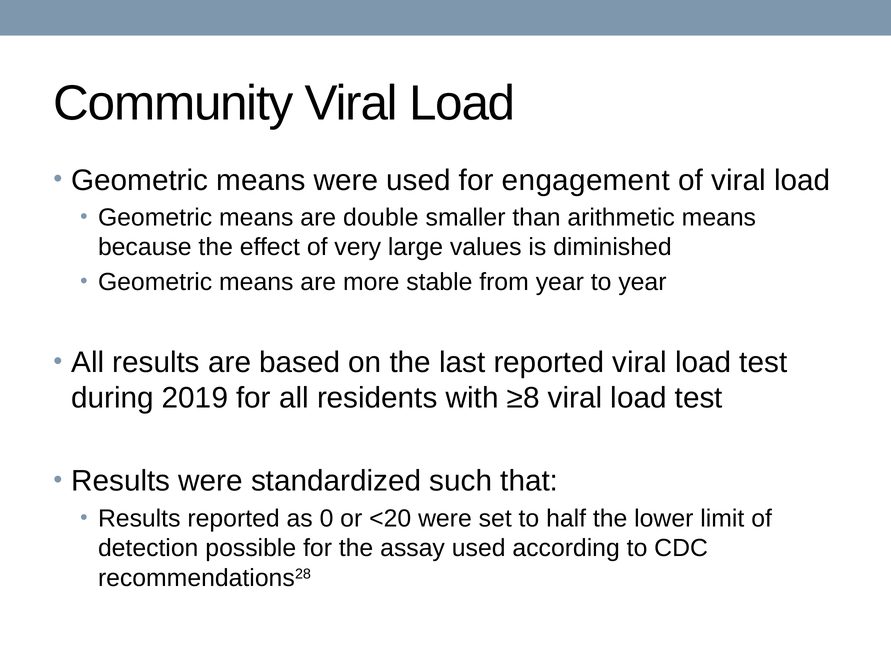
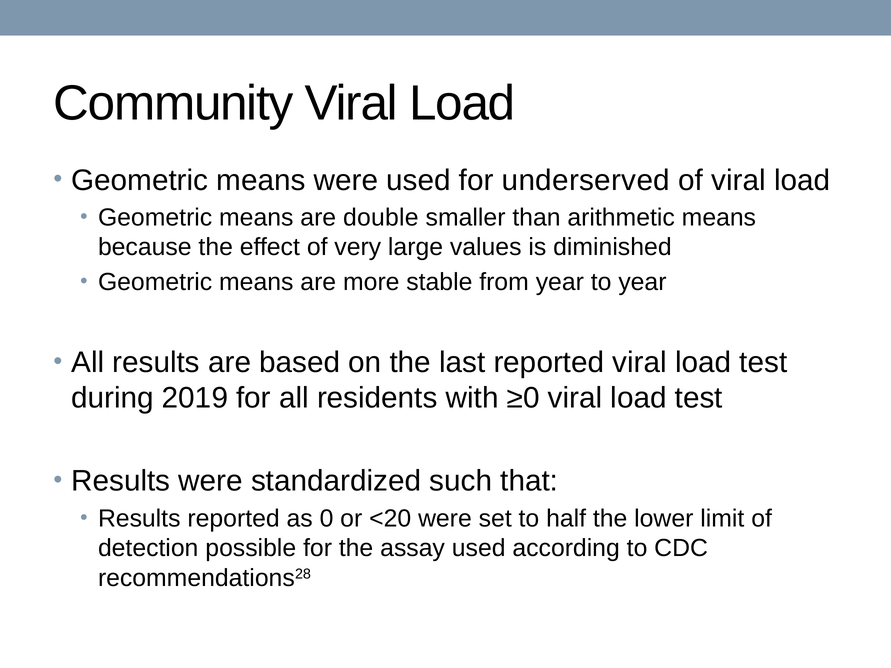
engagement: engagement -> underserved
≥8: ≥8 -> ≥0
